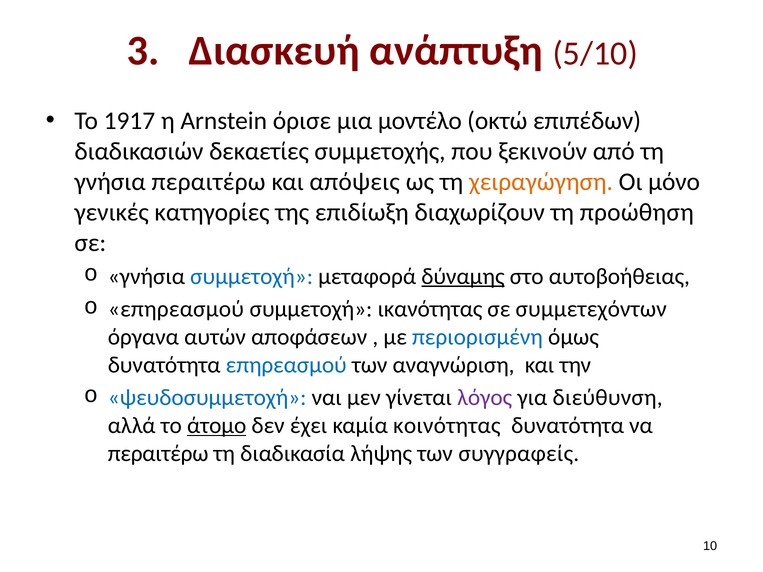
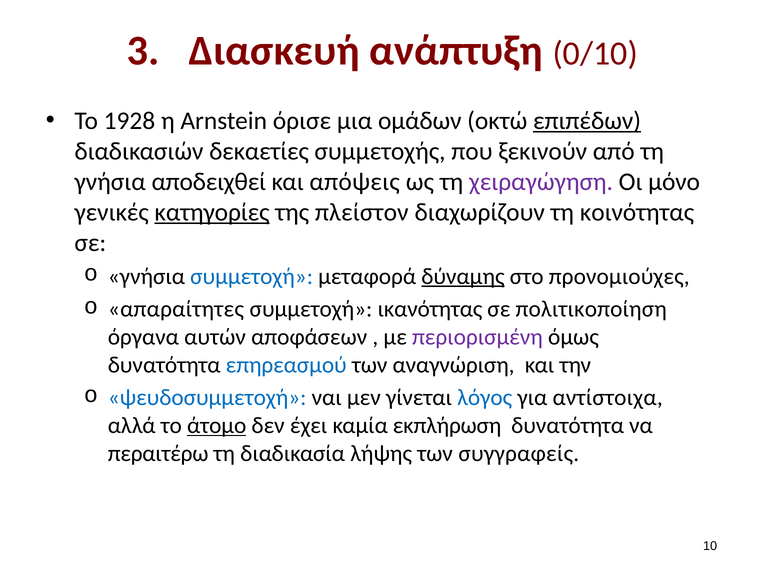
5/10: 5/10 -> 0/10
1917: 1917 -> 1928
μοντέλο: μοντέλο -> ομάδων
επιπέδων underline: none -> present
γνήσια περαιτέρω: περαιτέρω -> αποδειχθεί
χειραγώγηση colour: orange -> purple
κατηγορίες underline: none -> present
επιδίωξη: επιδίωξη -> πλείστον
προώθηση: προώθηση -> κοινότητας
αυτοβοήθειας: αυτοβοήθειας -> προνομιούχες
επηρεασμού at (176, 309): επηρεασμού -> απαραίτητες
συμμετεχόντων: συμμετεχόντων -> πολιτικοποίηση
περιορισμένη colour: blue -> purple
λόγος colour: purple -> blue
διεύθυνση: διεύθυνση -> αντίστοιχα
κοινότητας: κοινότητας -> εκπλήρωση
